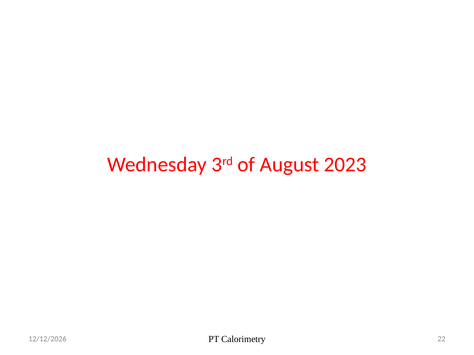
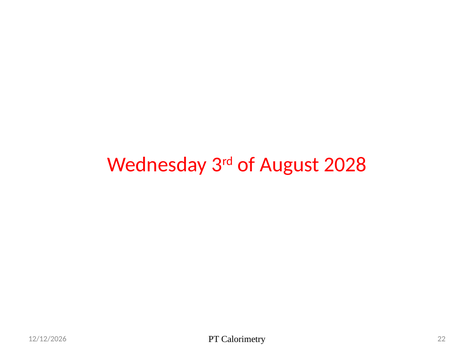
2023: 2023 -> 2028
